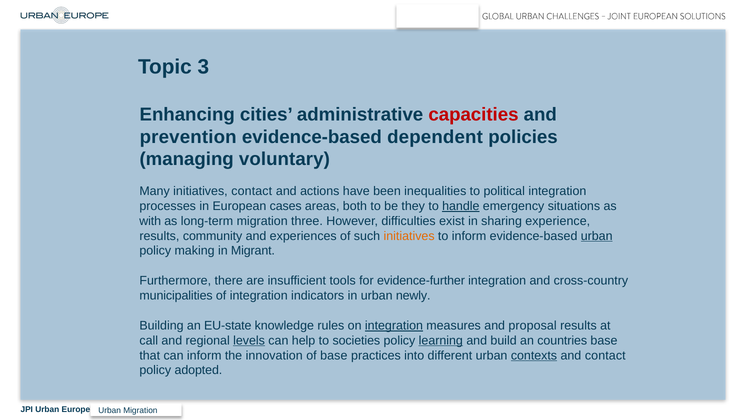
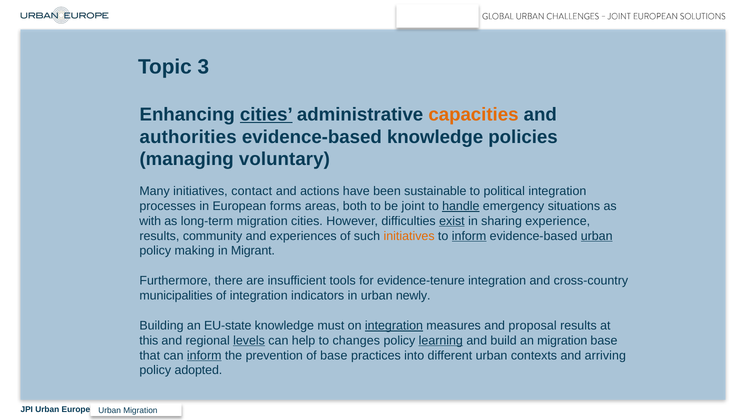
cities at (266, 114) underline: none -> present
capacities colour: red -> orange
prevention: prevention -> authorities
evidence-based dependent: dependent -> knowledge
inequalities: inequalities -> sustainable
cases: cases -> forms
they: they -> joint
migration three: three -> cities
exist underline: none -> present
inform at (469, 236) underline: none -> present
evidence-further: evidence-further -> evidence-tenure
rules: rules -> must
call: call -> this
societies: societies -> changes
an countries: countries -> migration
inform at (204, 355) underline: none -> present
innovation: innovation -> prevention
contexts underline: present -> none
and contact: contact -> arriving
